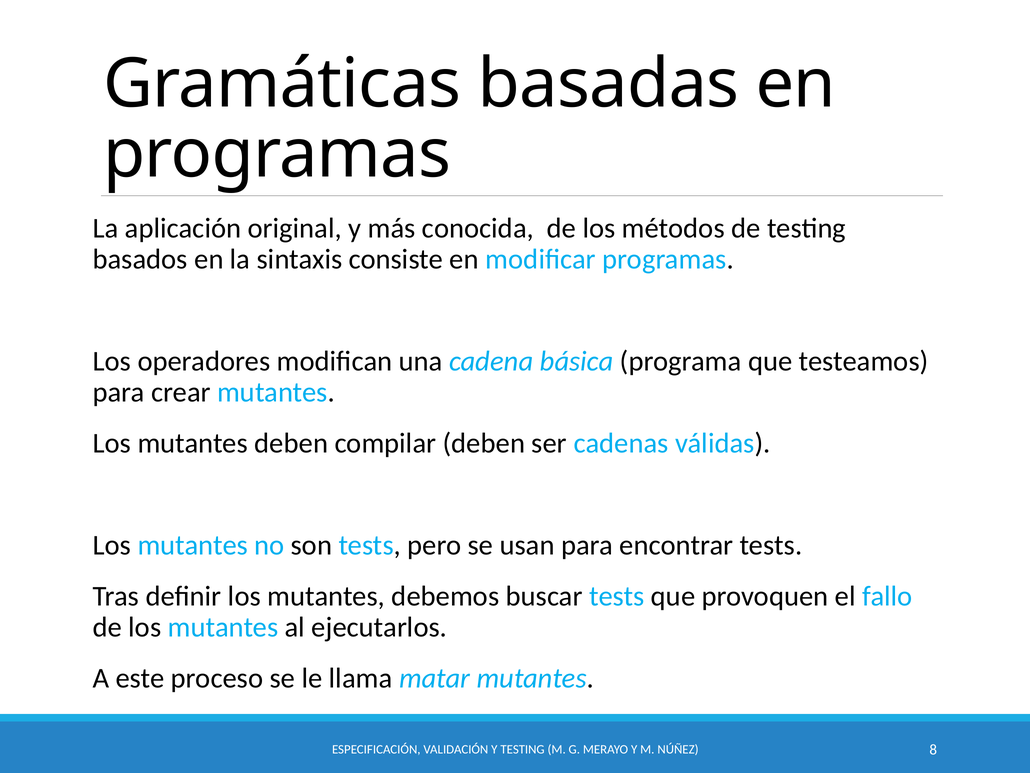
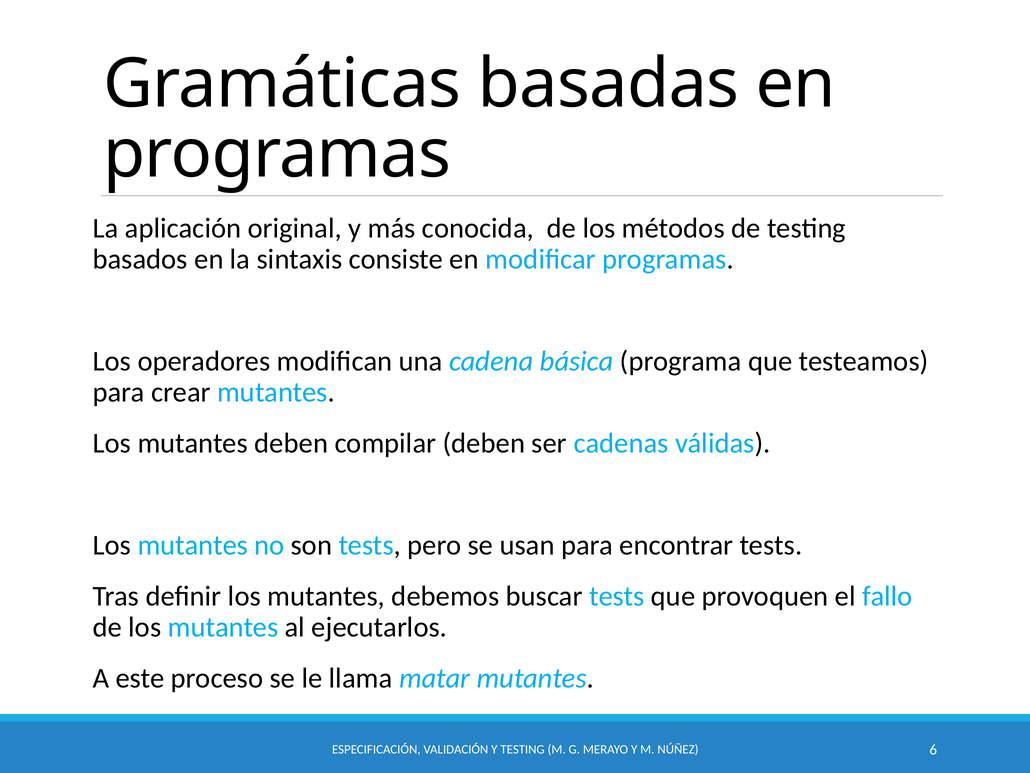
8: 8 -> 6
